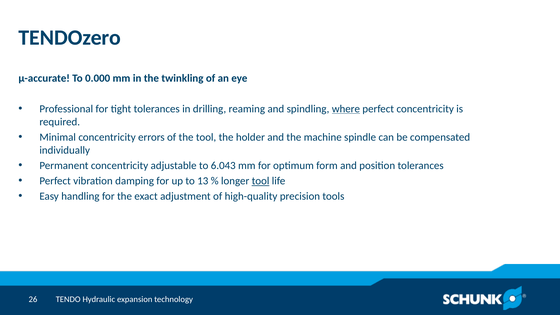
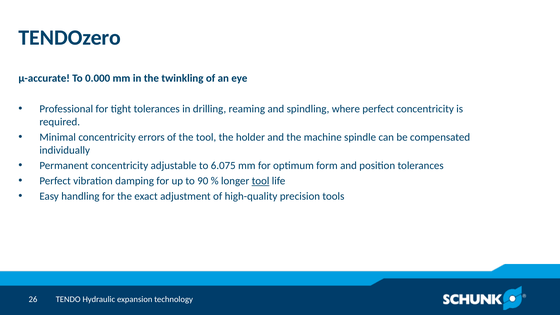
where underline: present -> none
6.043: 6.043 -> 6.075
13: 13 -> 90
